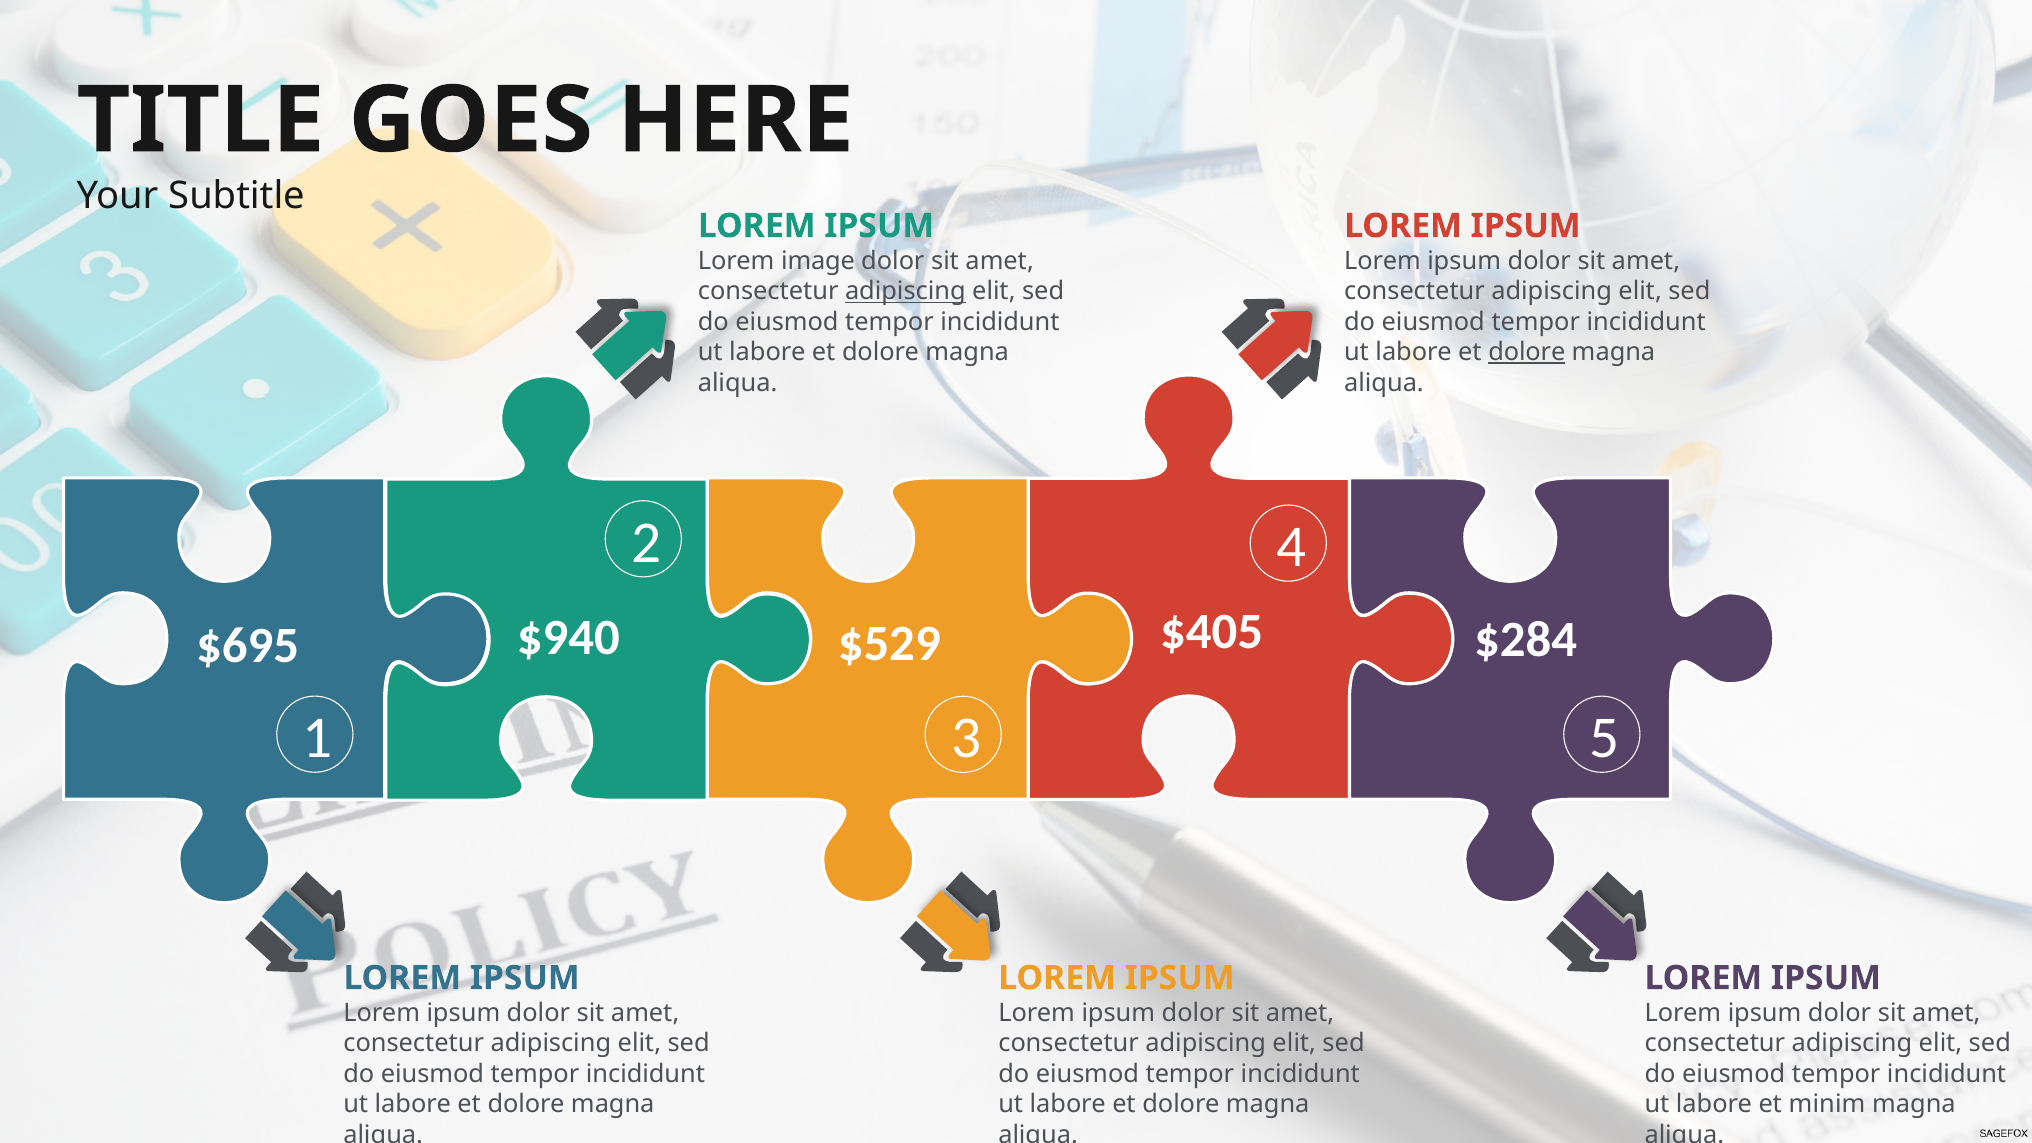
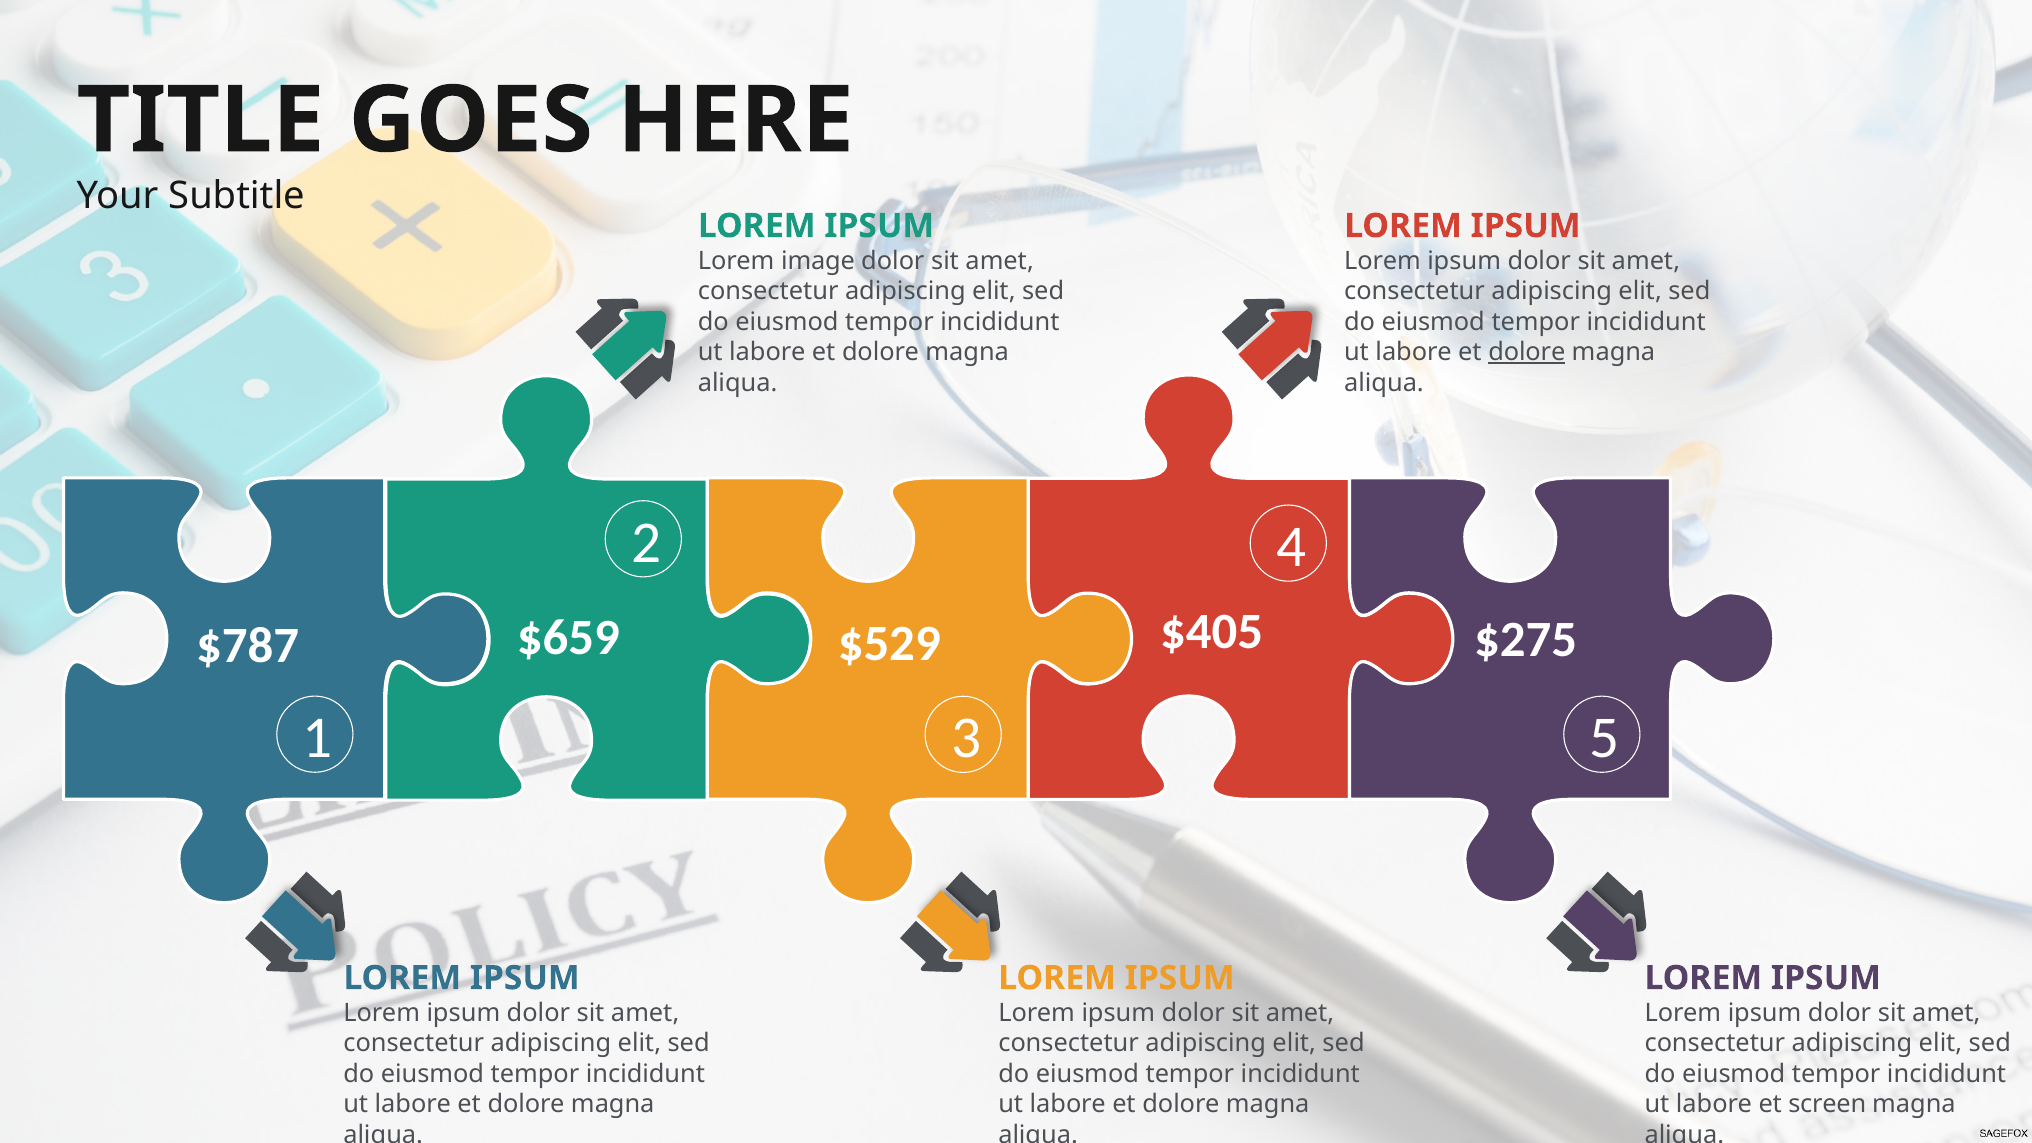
adipiscing at (905, 291) underline: present -> none
$940: $940 -> $659
$284: $284 -> $275
$695: $695 -> $787
minim: minim -> screen
